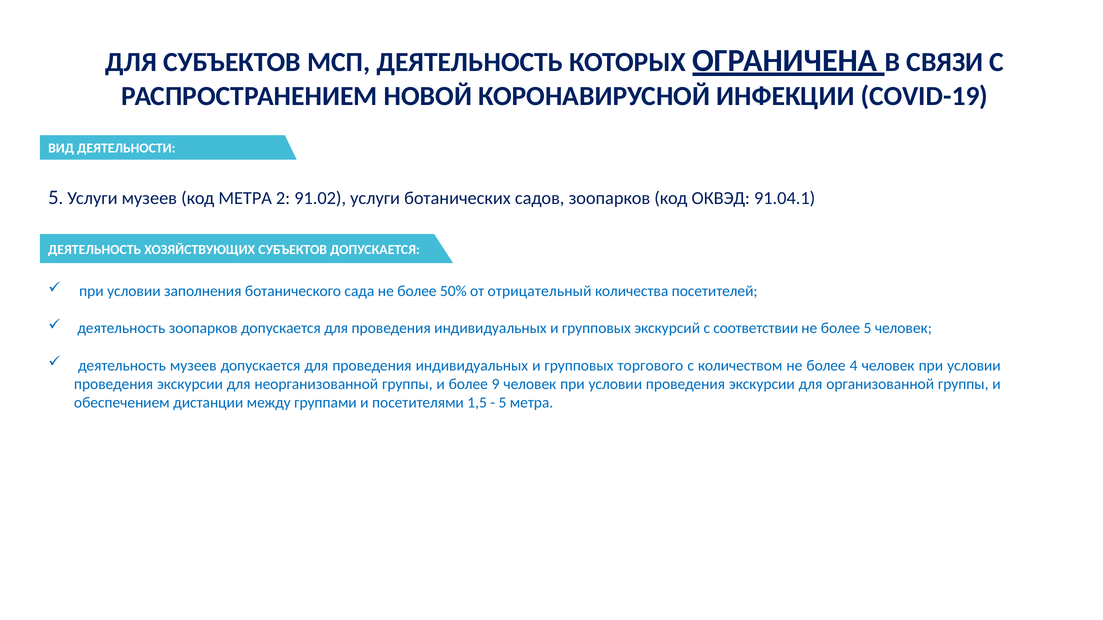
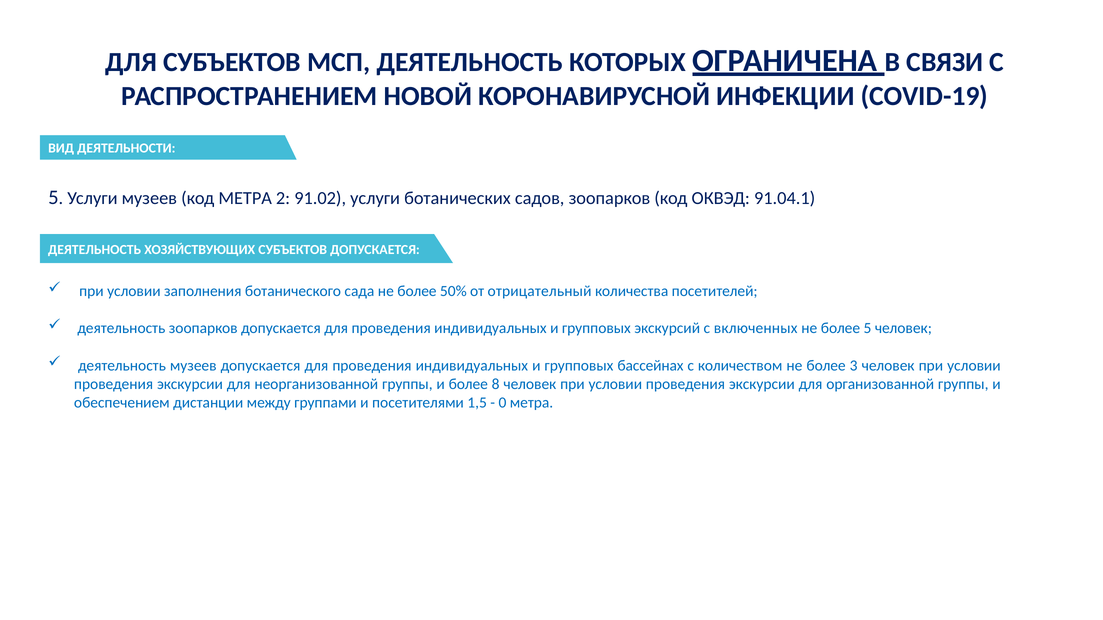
соответствии: соответствии -> включенных
торгового: торгового -> бассейнах
4: 4 -> 3
9: 9 -> 8
5 at (502, 403): 5 -> 0
